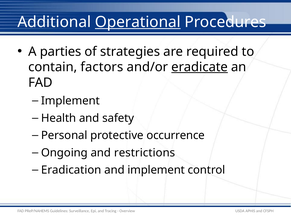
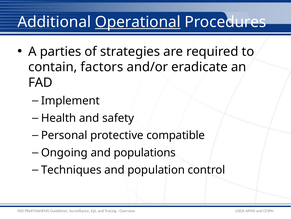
eradicate underline: present -> none
occurrence: occurrence -> compatible
restrictions: restrictions -> populations
Eradication: Eradication -> Techniques
and implement: implement -> population
